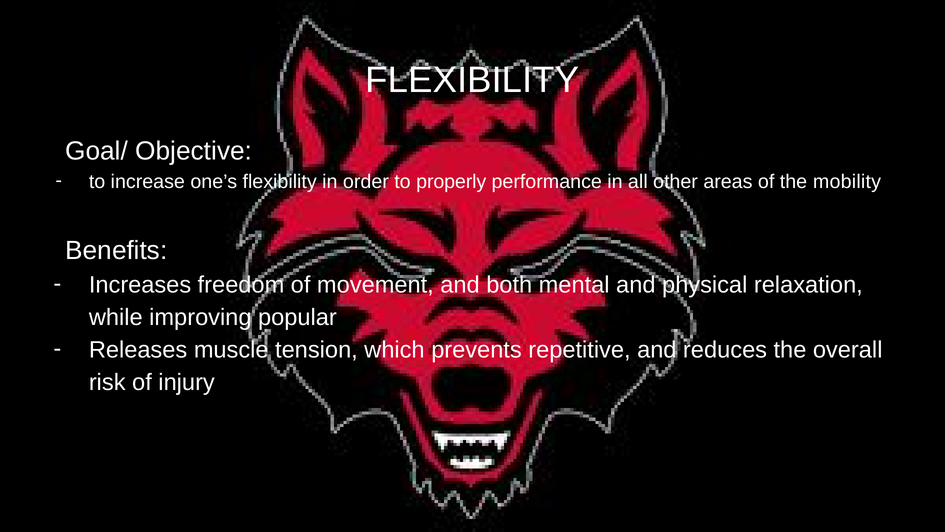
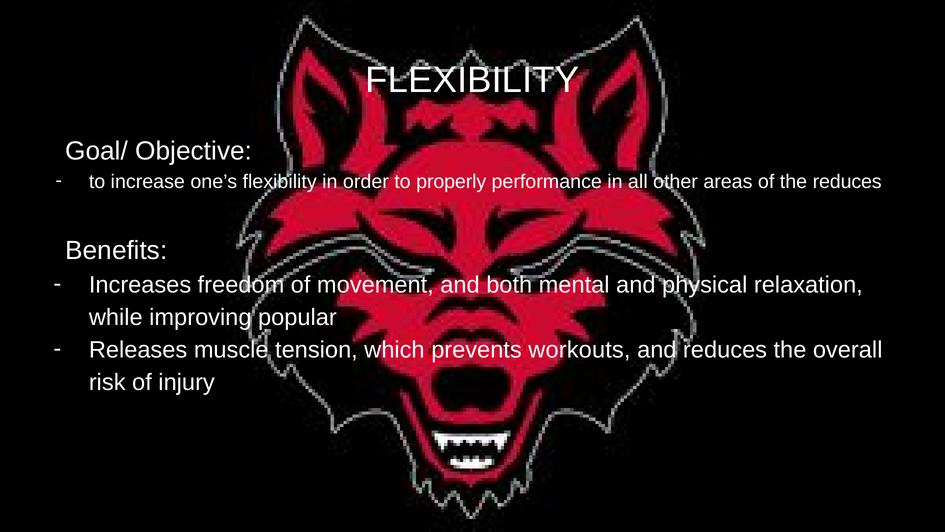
the mobility: mobility -> reduces
repetitive: repetitive -> workouts
